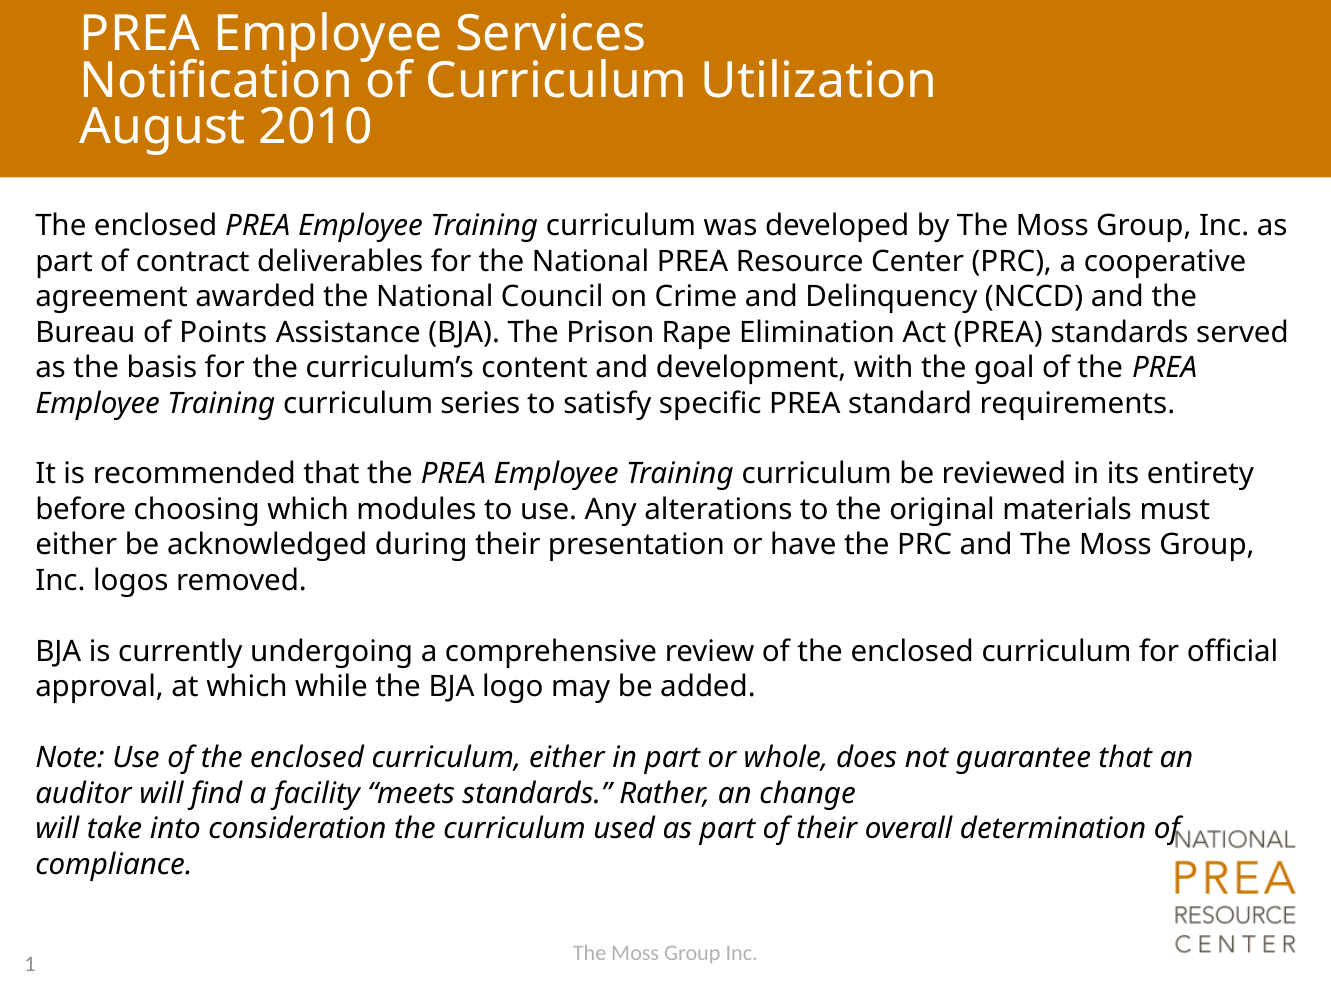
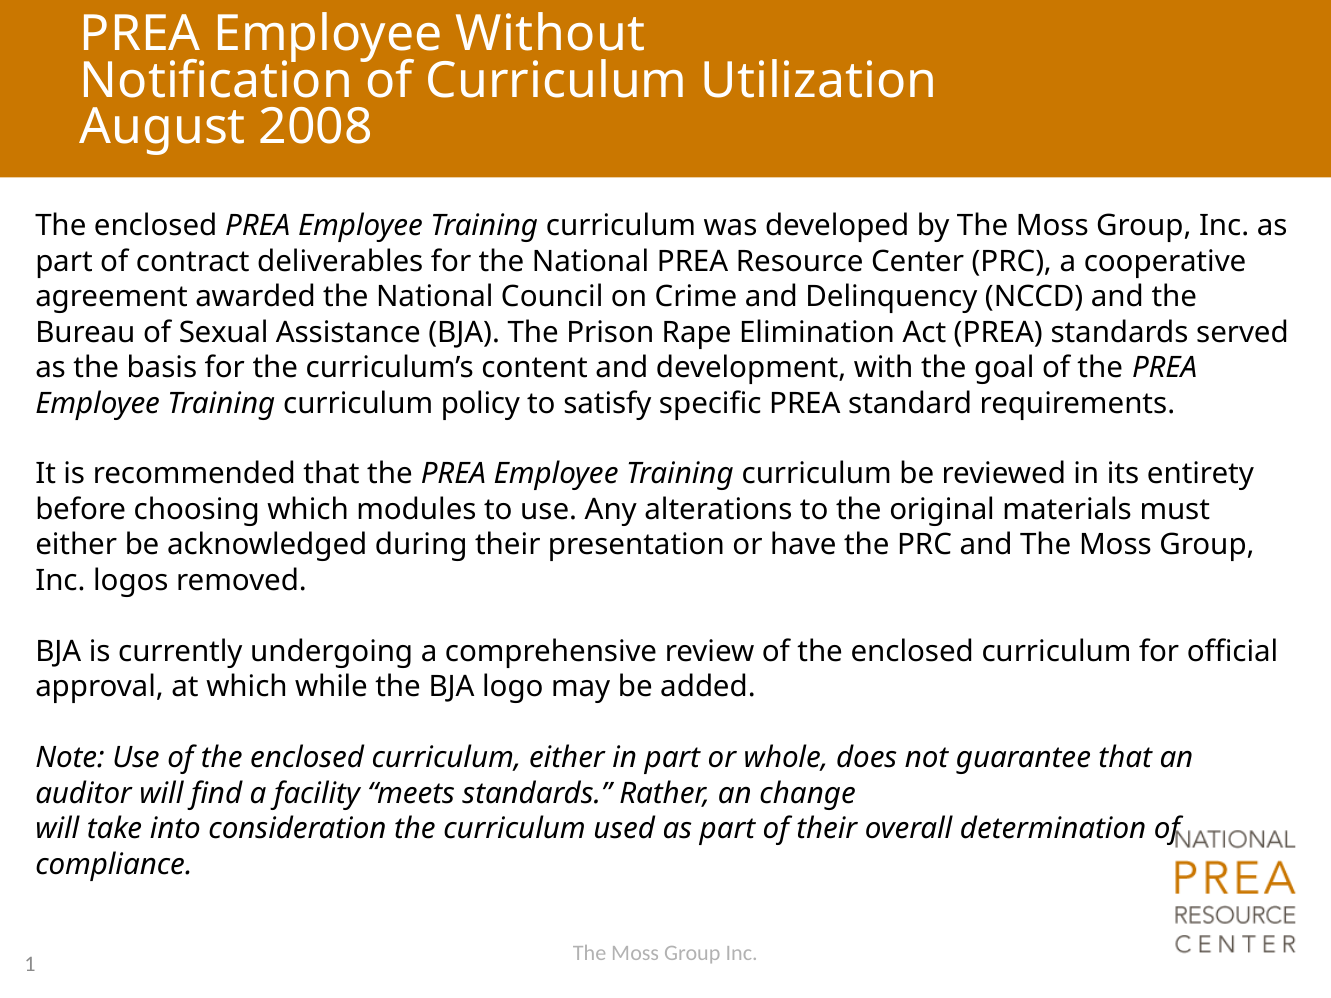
Services: Services -> Without
2010: 2010 -> 2008
Points: Points -> Sexual
series: series -> policy
